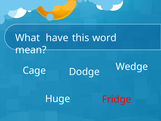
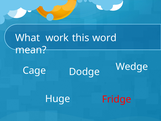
have: have -> work
